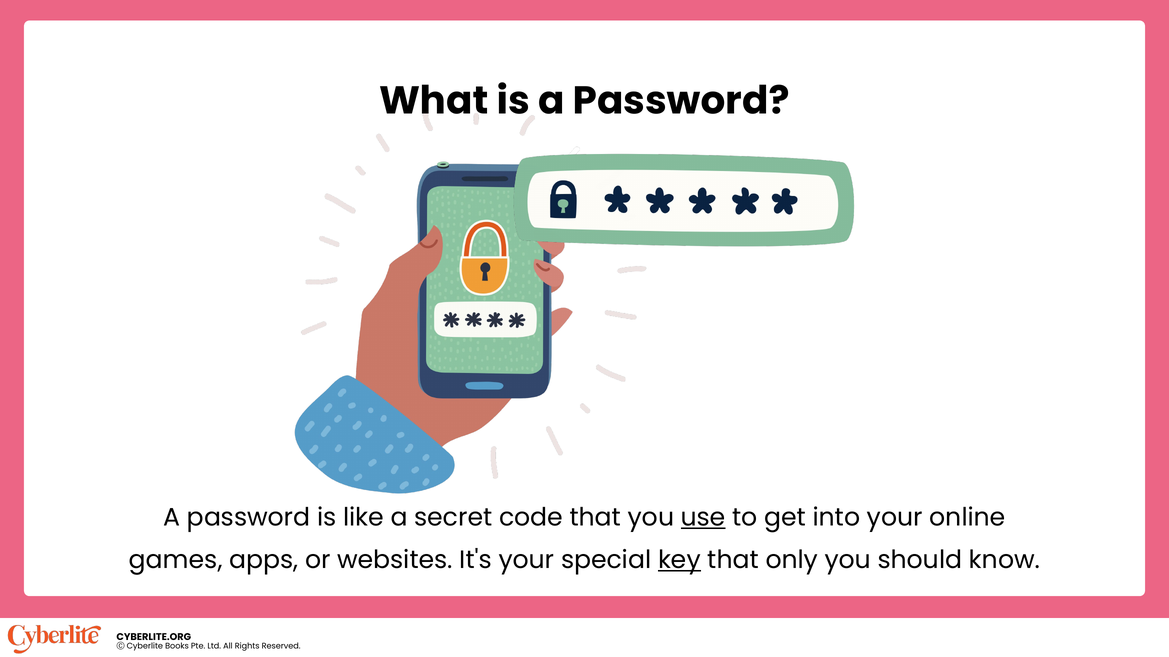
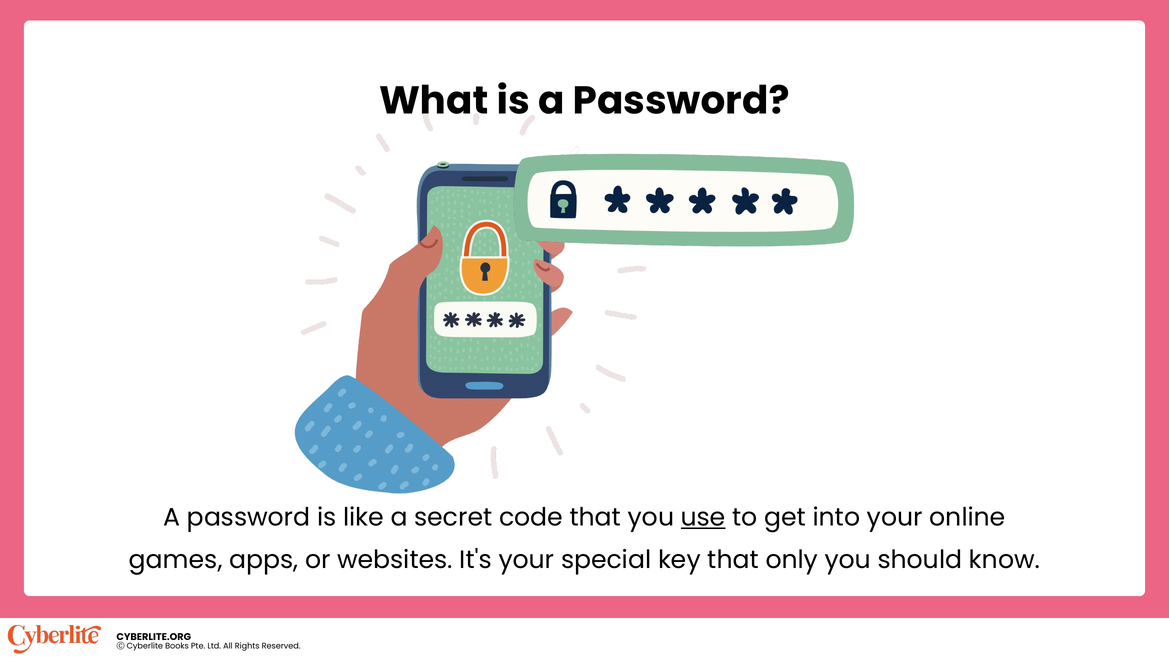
key underline: present -> none
